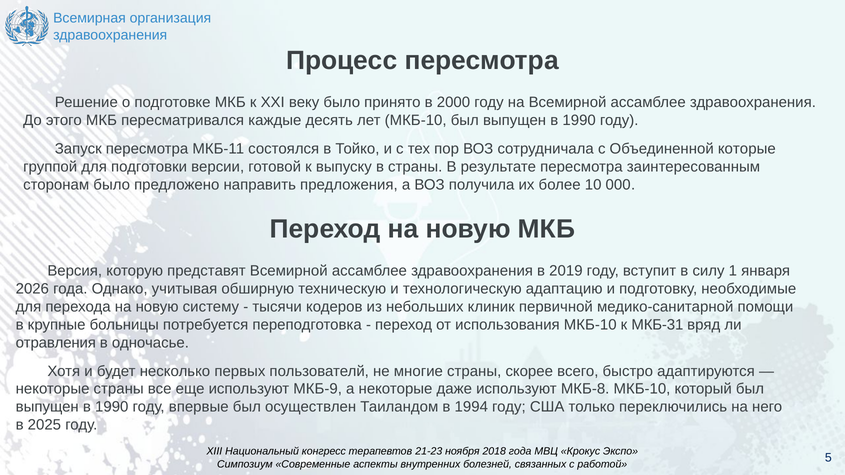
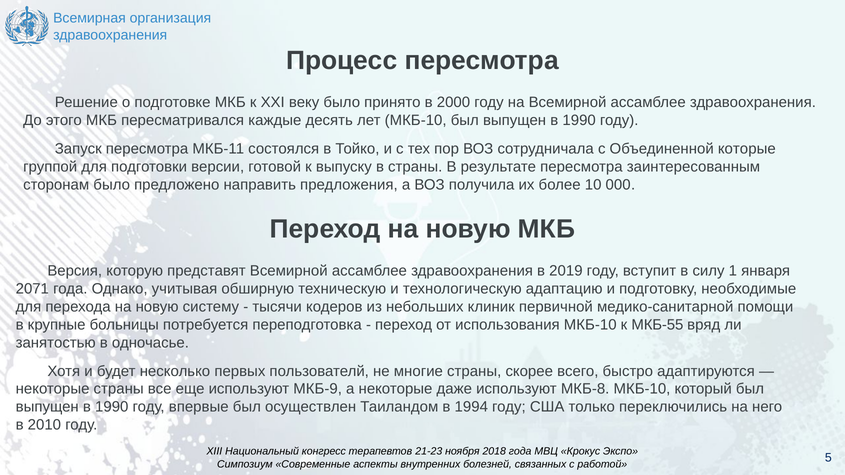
2026: 2026 -> 2071
МКБ-31: МКБ-31 -> МКБ-55
отравления: отравления -> занятостью
2025: 2025 -> 2010
